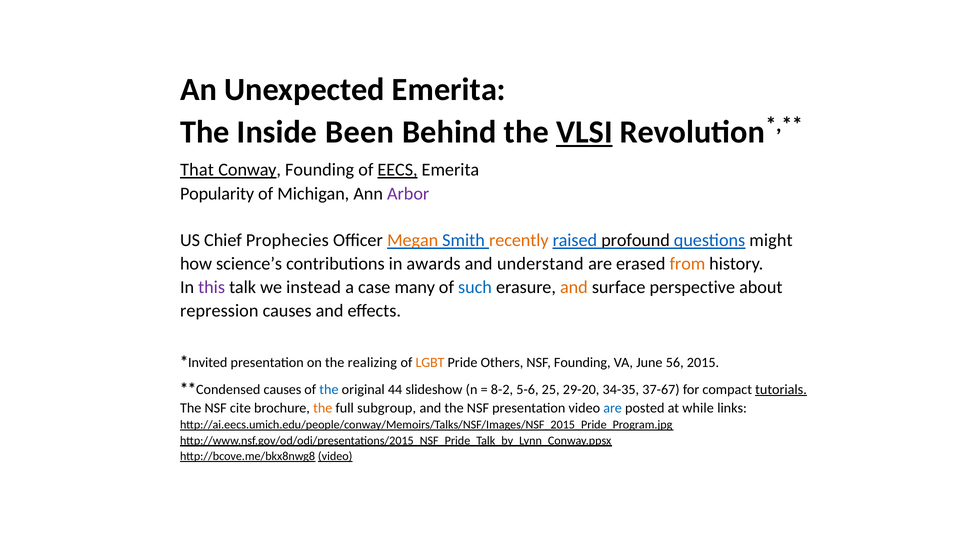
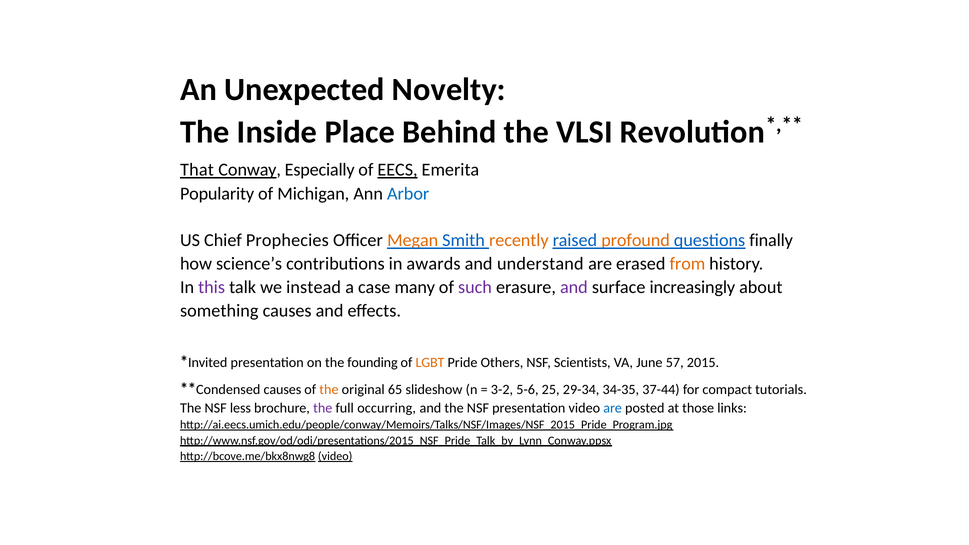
Unexpected Emerita: Emerita -> Novelty
Been: Been -> Place
VLSI underline: present -> none
Conway Founding: Founding -> Especially
Arbor colour: purple -> blue
profound colour: black -> orange
might: might -> finally
such colour: blue -> purple
and at (574, 287) colour: orange -> purple
perspective: perspective -> increasingly
repression: repression -> something
realizing: realizing -> founding
NSF Founding: Founding -> Scientists
56: 56 -> 57
the at (329, 390) colour: blue -> orange
44: 44 -> 65
8-2: 8-2 -> 3-2
29-20: 29-20 -> 29-34
37-67: 37-67 -> 37-44
tutorials underline: present -> none
cite: cite -> less
the at (323, 408) colour: orange -> purple
subgroup: subgroup -> occurring
while: while -> those
